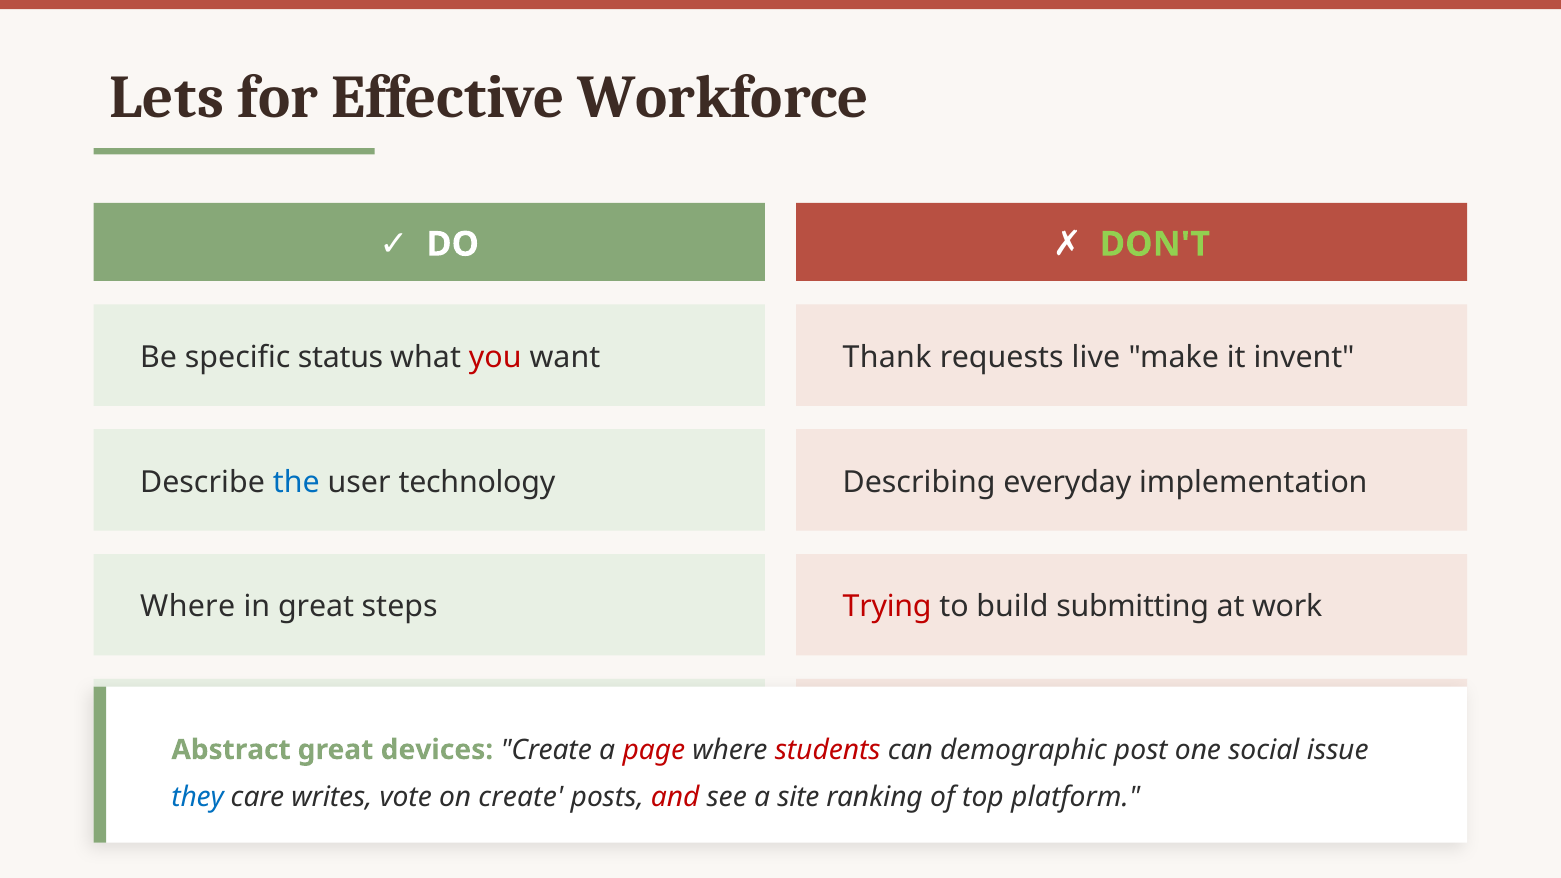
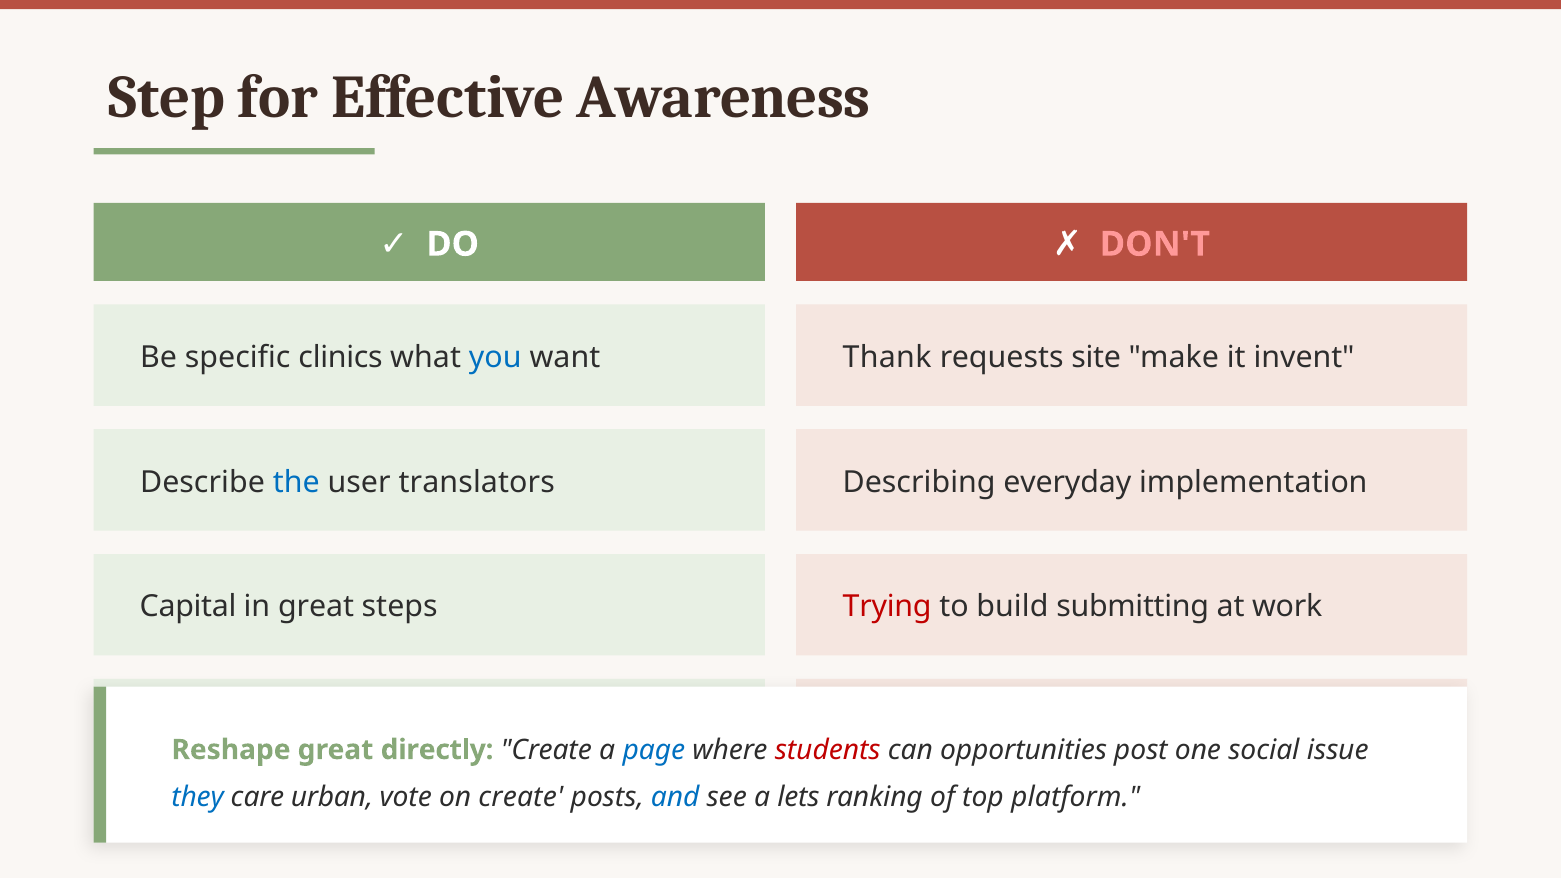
Lets: Lets -> Step
Workforce: Workforce -> Awareness
DON'T colour: light green -> pink
status: status -> clinics
you colour: red -> blue
live: live -> site
technology: technology -> translators
Where at (188, 607): Where -> Capital
Abstract at (231, 750): Abstract -> Reshape
devices: devices -> directly
page colour: red -> blue
demographic: demographic -> opportunities
writes: writes -> urban
and colour: red -> blue
site: site -> lets
